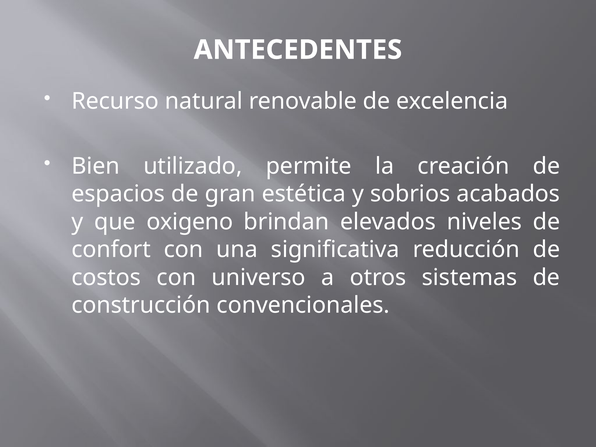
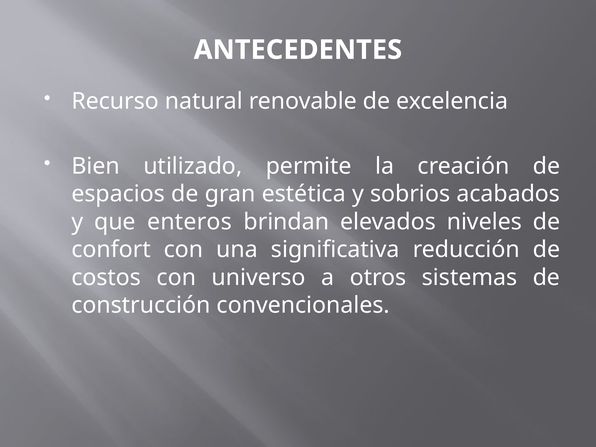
oxigeno: oxigeno -> enteros
